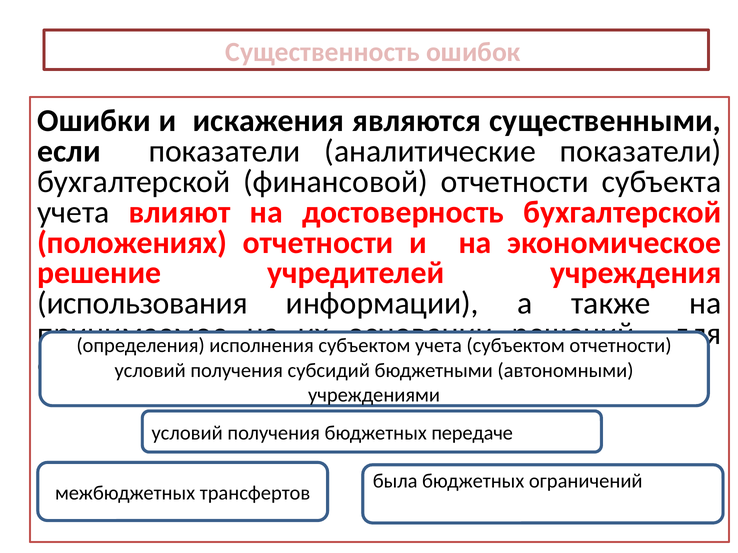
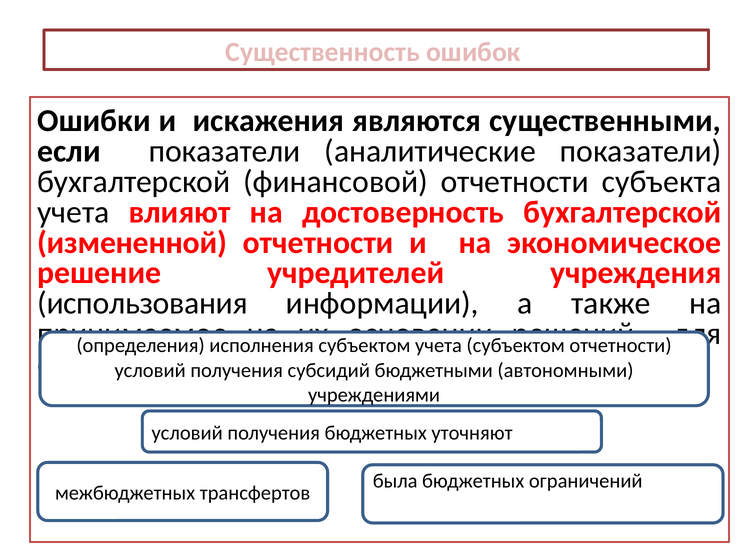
положениях: положениях -> измененной
передаче: передаче -> уточняют
